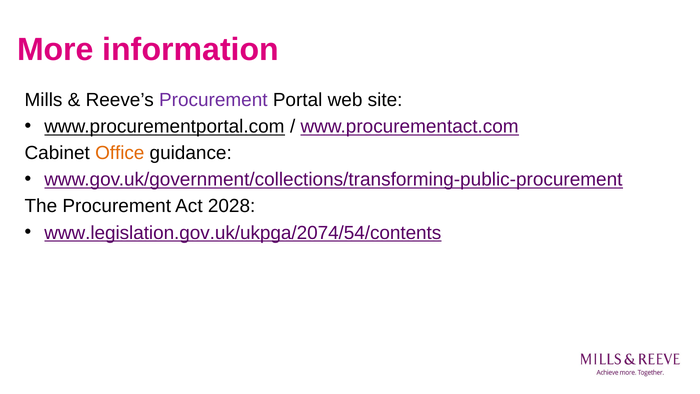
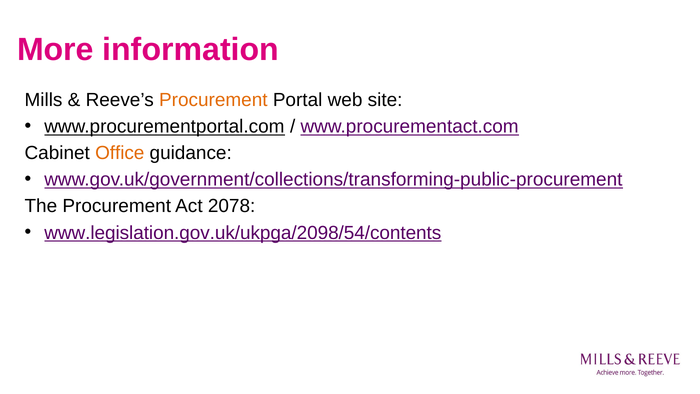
Procurement at (213, 100) colour: purple -> orange
2028: 2028 -> 2078
www.legislation.gov.uk/ukpga/2074/54/contents: www.legislation.gov.uk/ukpga/2074/54/contents -> www.legislation.gov.uk/ukpga/2098/54/contents
